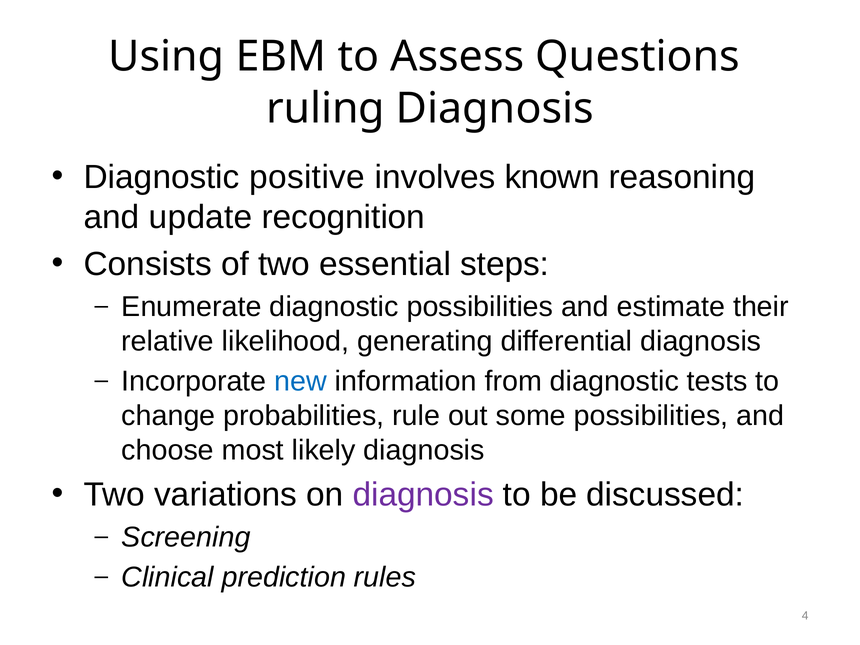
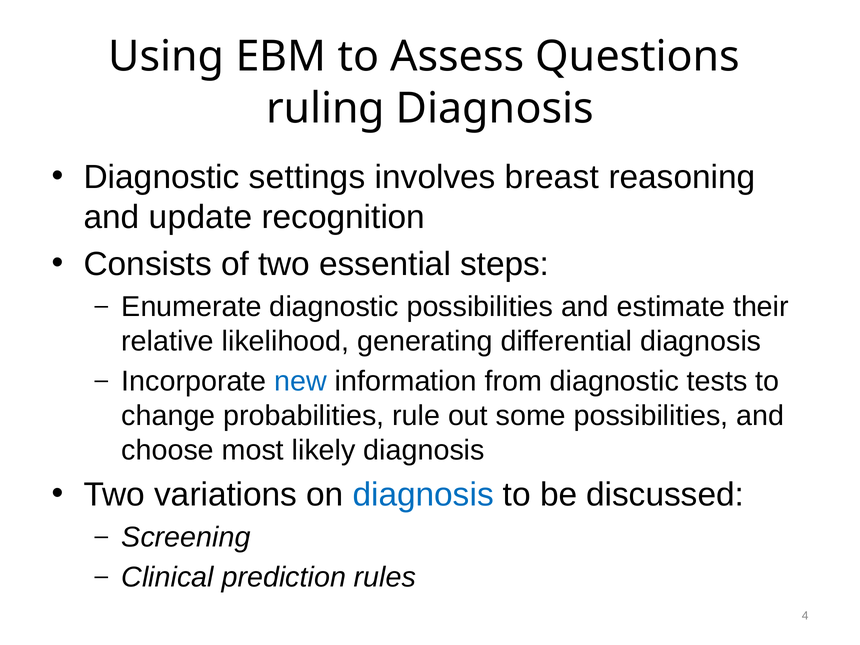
positive: positive -> settings
known: known -> breast
diagnosis at (423, 495) colour: purple -> blue
